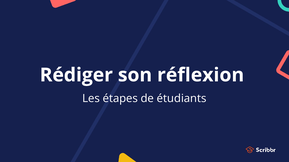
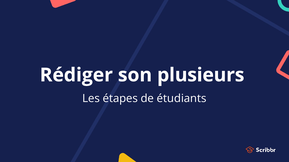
réflexion: réflexion -> plusieurs
